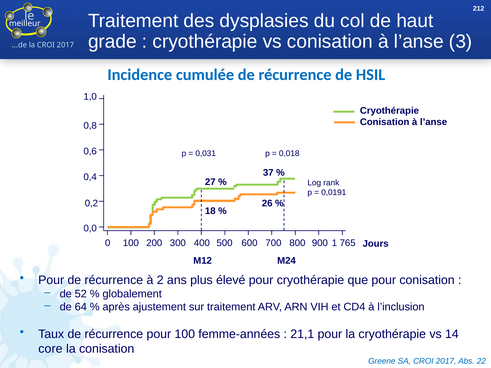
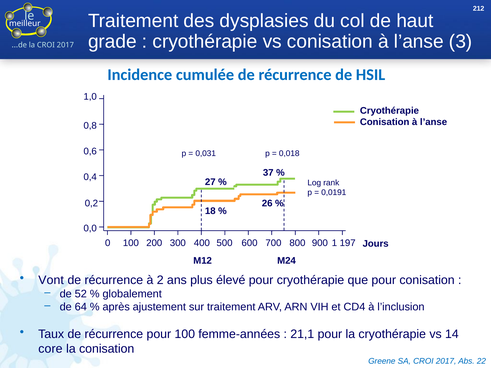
765: 765 -> 197
Pour at (51, 280): Pour -> Vont
